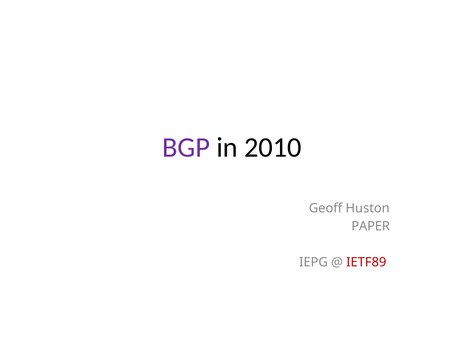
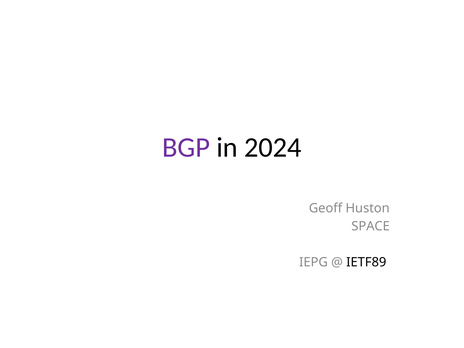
2010: 2010 -> 2024
PAPER: PAPER -> SPACE
IETF89 colour: red -> black
